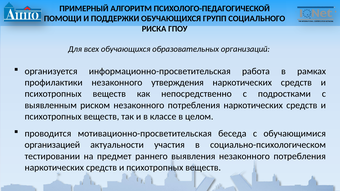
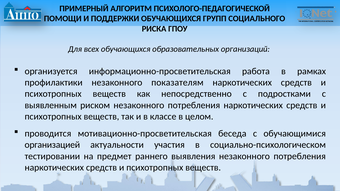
утверждения: утверждения -> показателям
